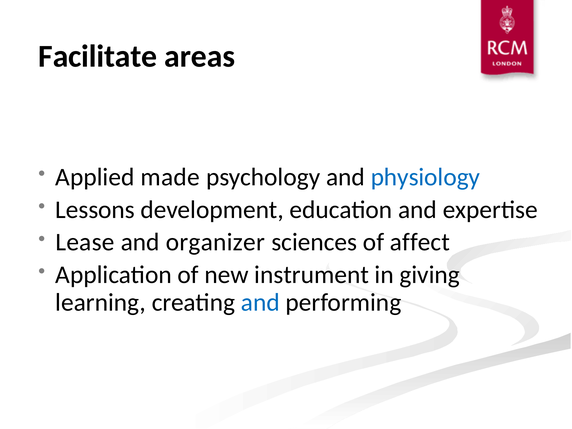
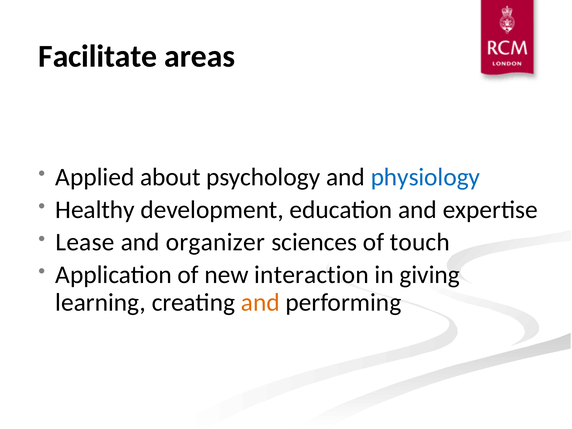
made: made -> about
Lessons: Lessons -> Healthy
affect: affect -> touch
instrument: instrument -> interaction
and at (260, 302) colour: blue -> orange
